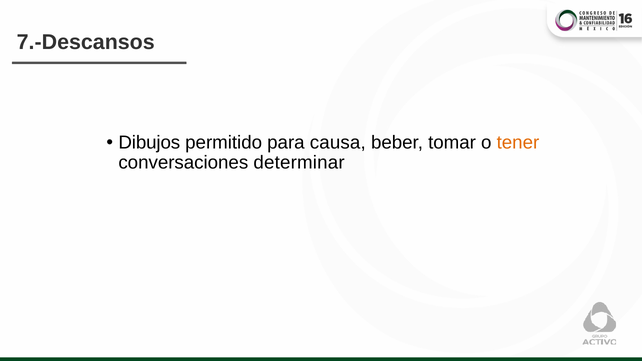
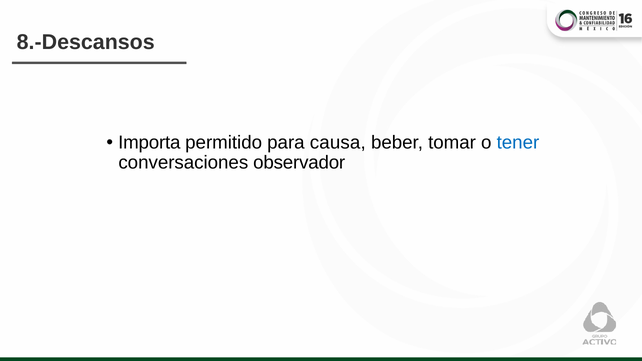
7.-Descansos: 7.-Descansos -> 8.-Descansos
Dibujos: Dibujos -> Importa
tener colour: orange -> blue
determinar: determinar -> observador
